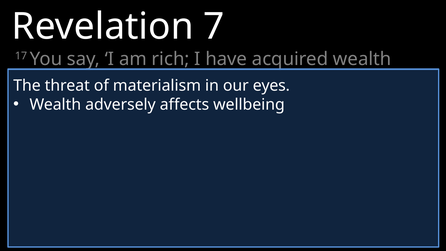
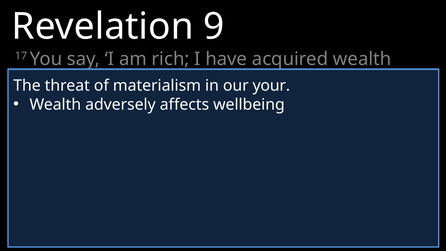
7: 7 -> 9
our eyes: eyes -> your
